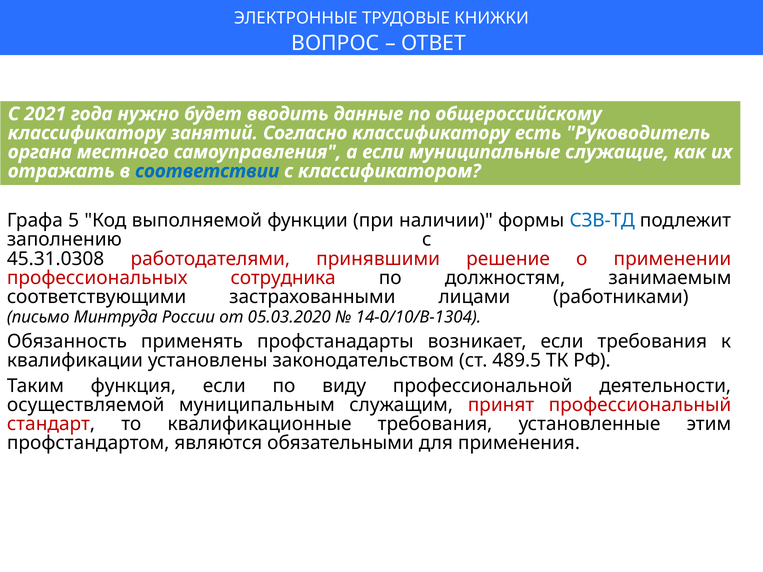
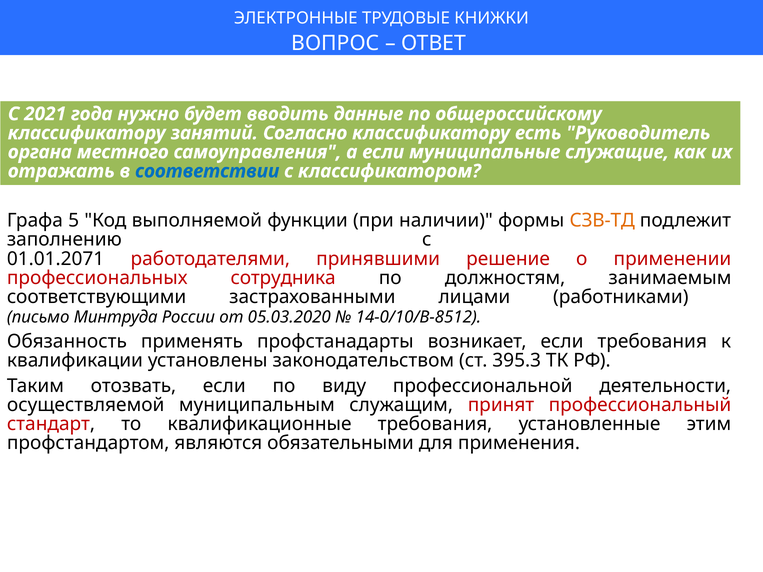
СЗВ-ТД colour: blue -> orange
45.31.0308: 45.31.0308 -> 01.01.2071
14-0/10/В-1304: 14-0/10/В-1304 -> 14-0/10/В-8512
489.5: 489.5 -> 395.3
функция: функция -> отозвать
